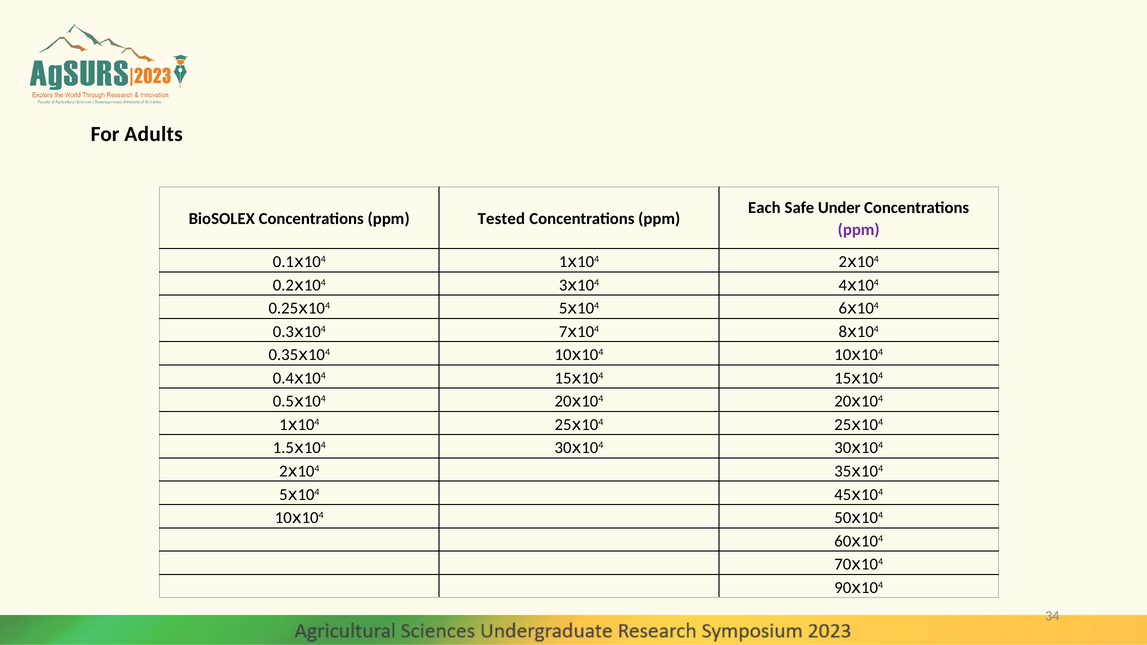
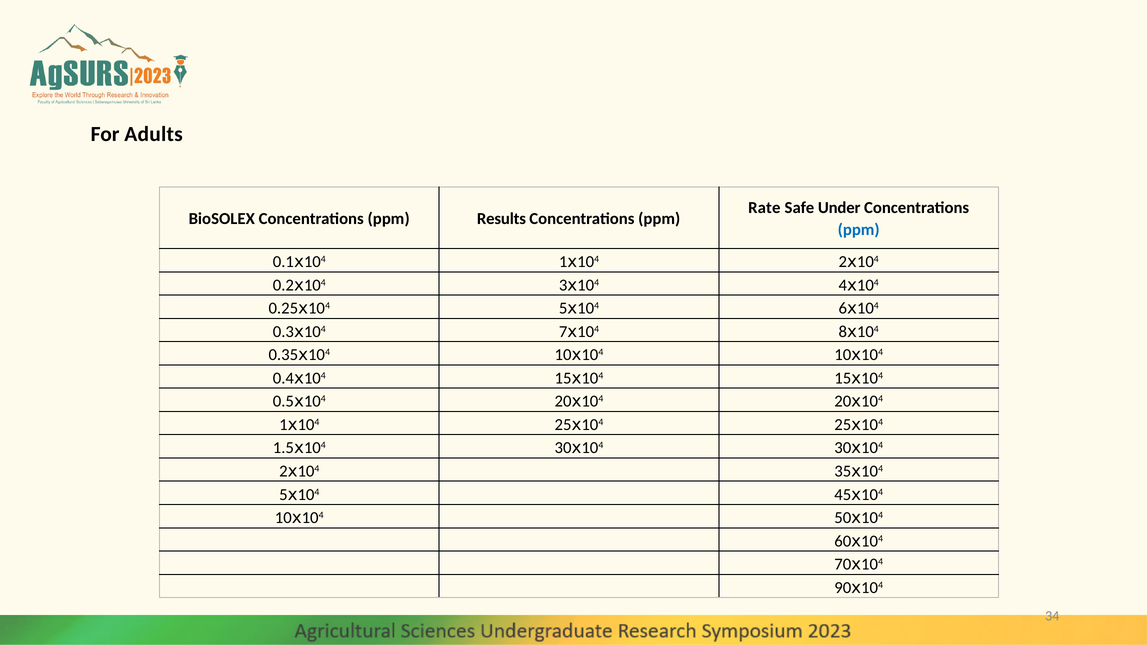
Each: Each -> Rate
Tested: Tested -> Results
ppm at (859, 230) colour: purple -> blue
